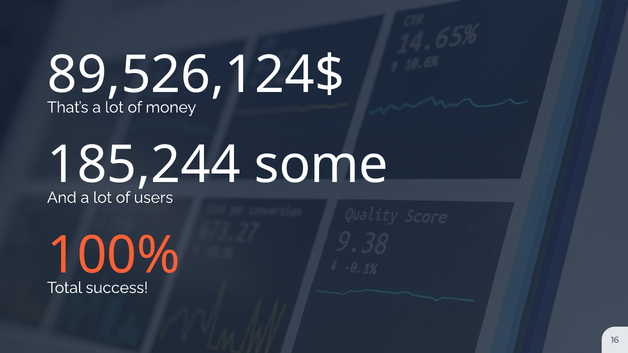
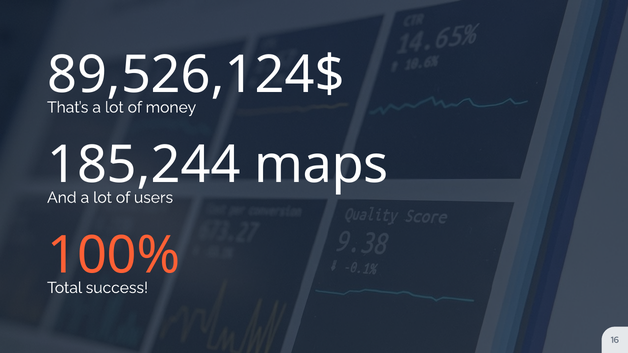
some: some -> maps
